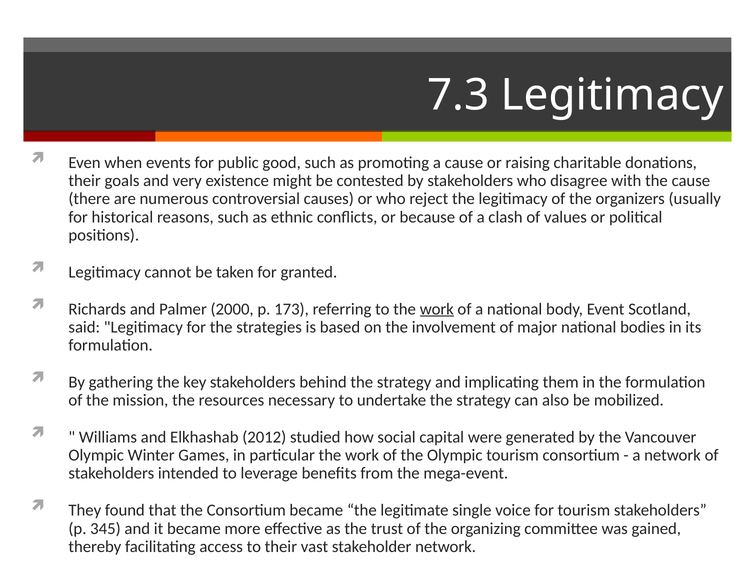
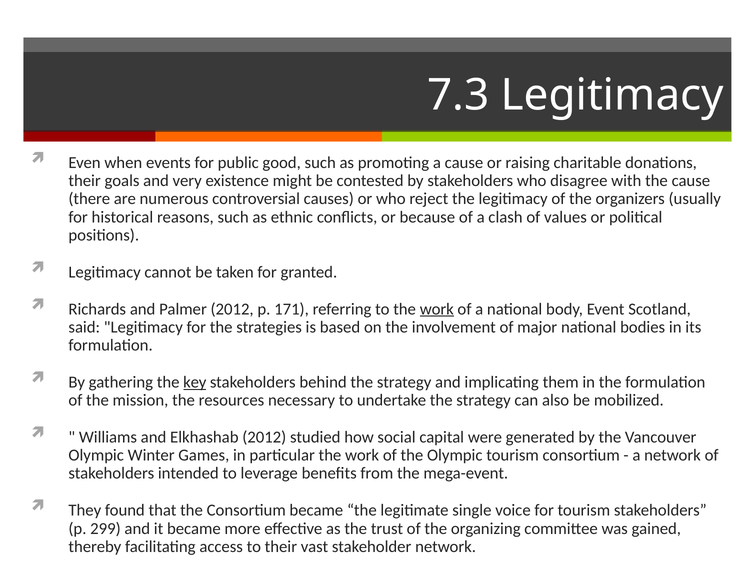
Palmer 2000: 2000 -> 2012
173: 173 -> 171
key underline: none -> present
345: 345 -> 299
